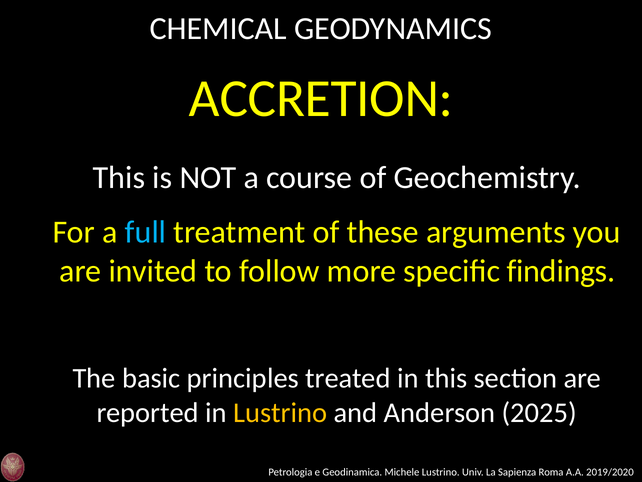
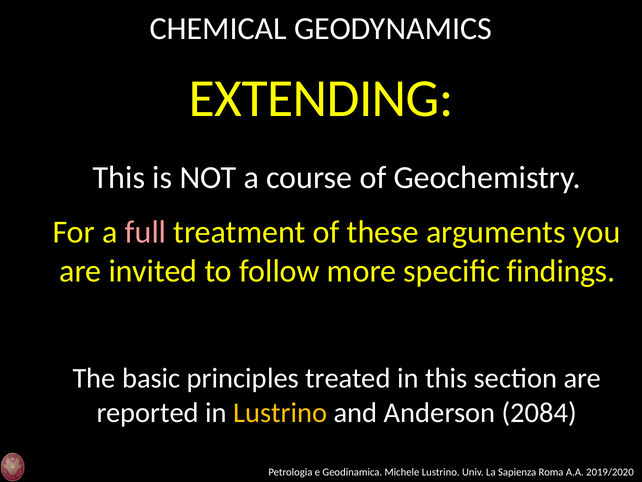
ACCRETION: ACCRETION -> EXTENDING
full colour: light blue -> pink
2025: 2025 -> 2084
